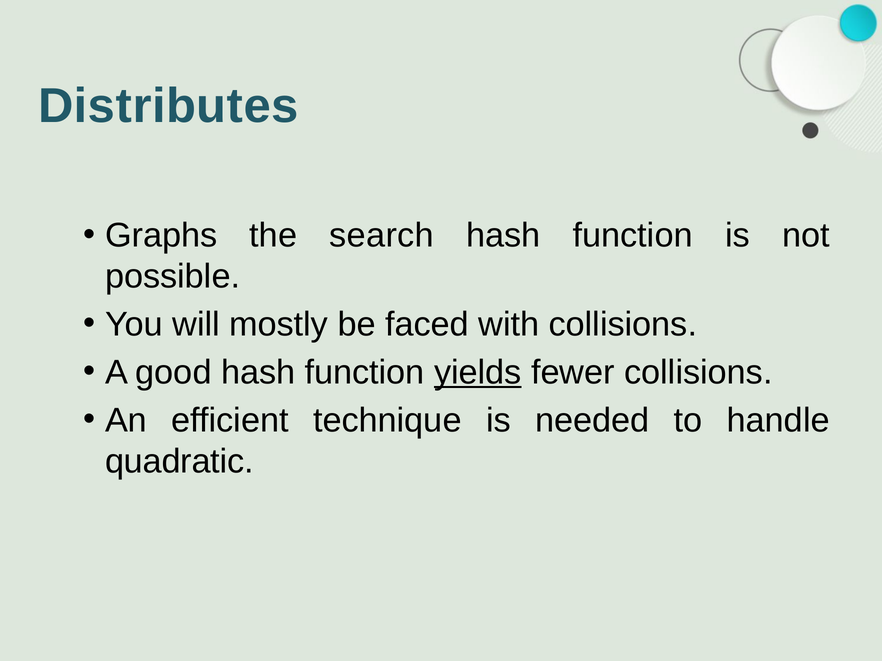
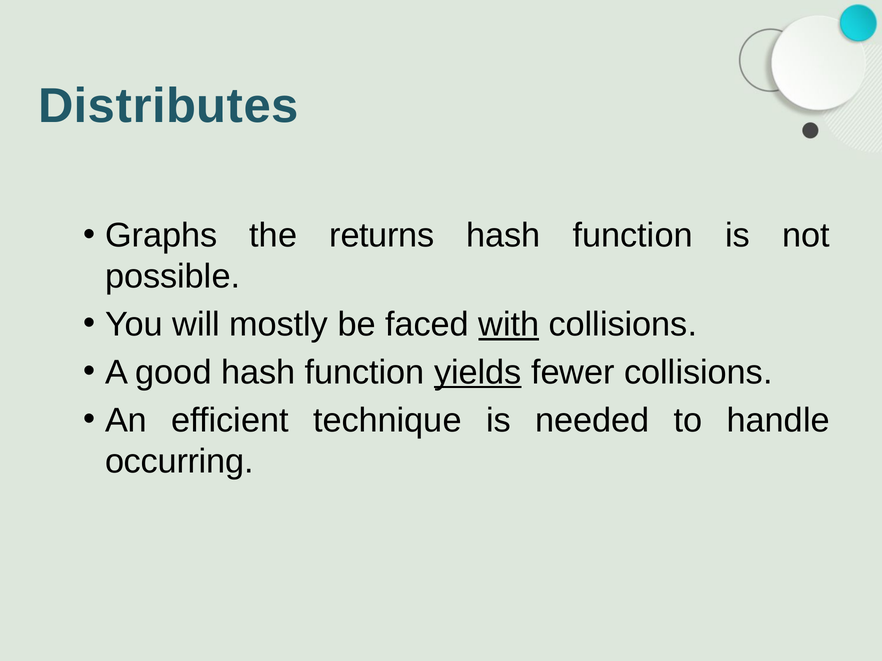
search: search -> returns
with underline: none -> present
quadratic: quadratic -> occurring
